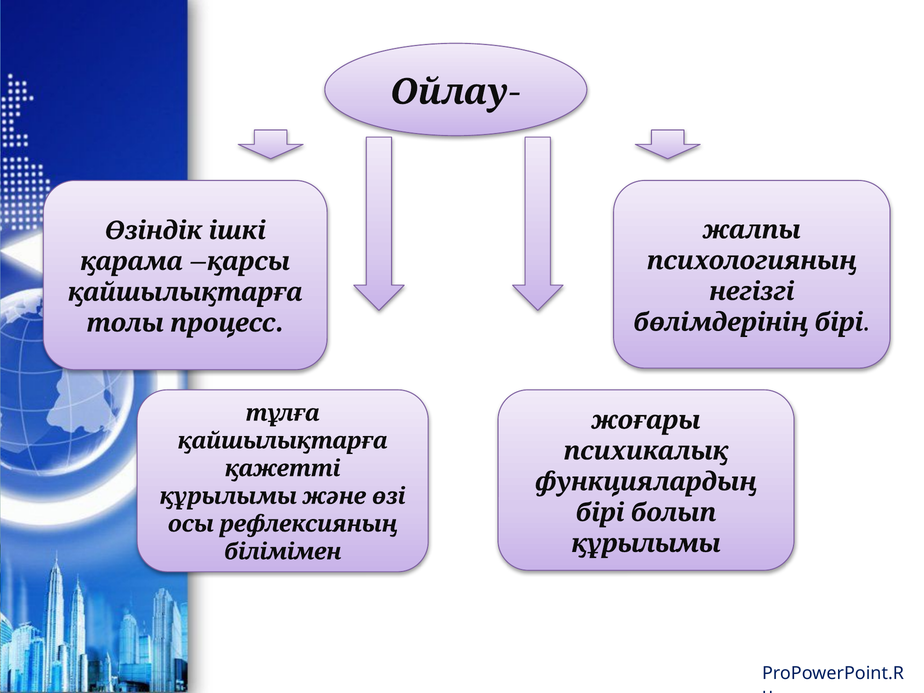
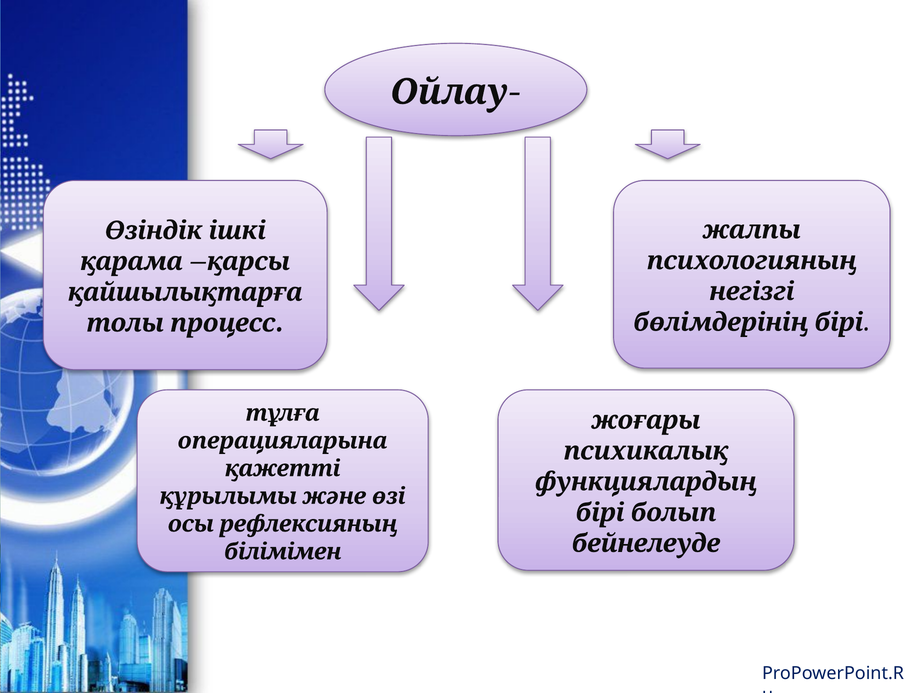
қайшылықтарға at (283, 441): қайшылықтарға -> операцияларына
құрылымы at (646, 543): құрылымы -> бейнелеуде
